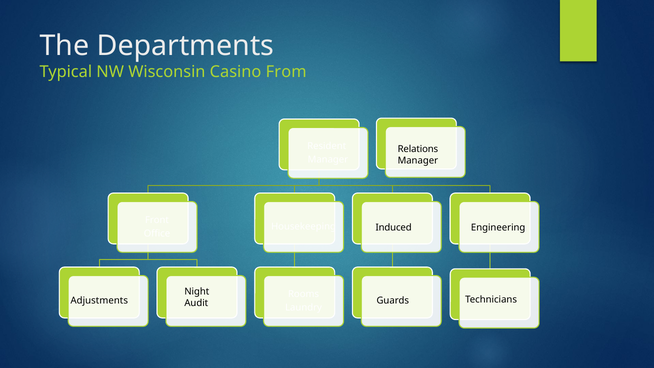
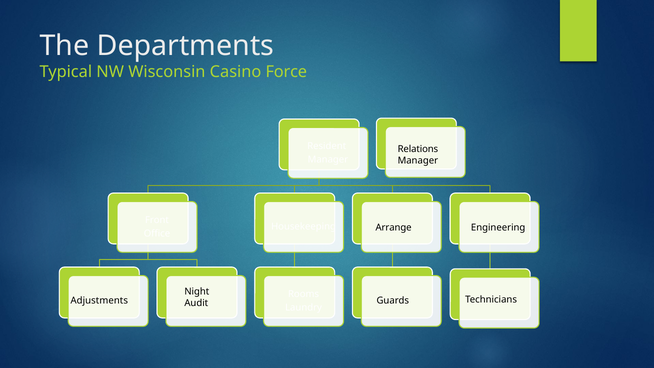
From: From -> Force
Induced: Induced -> Arrange
